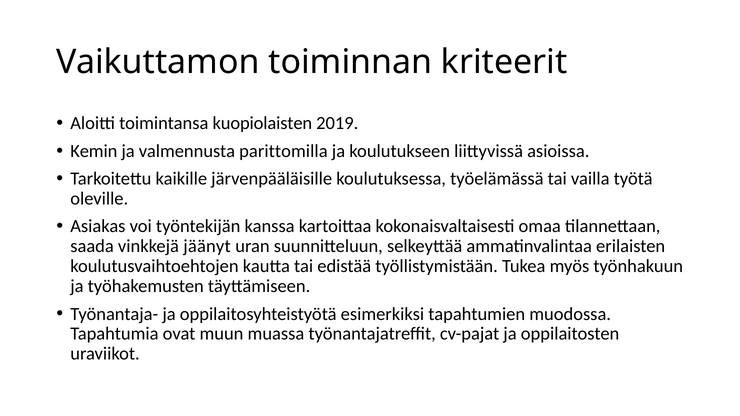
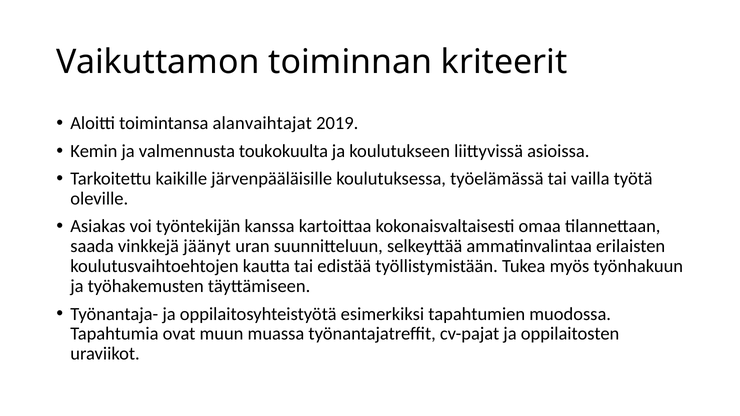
kuopiolaisten: kuopiolaisten -> alanvaihtajat
parittomilla: parittomilla -> toukokuulta
